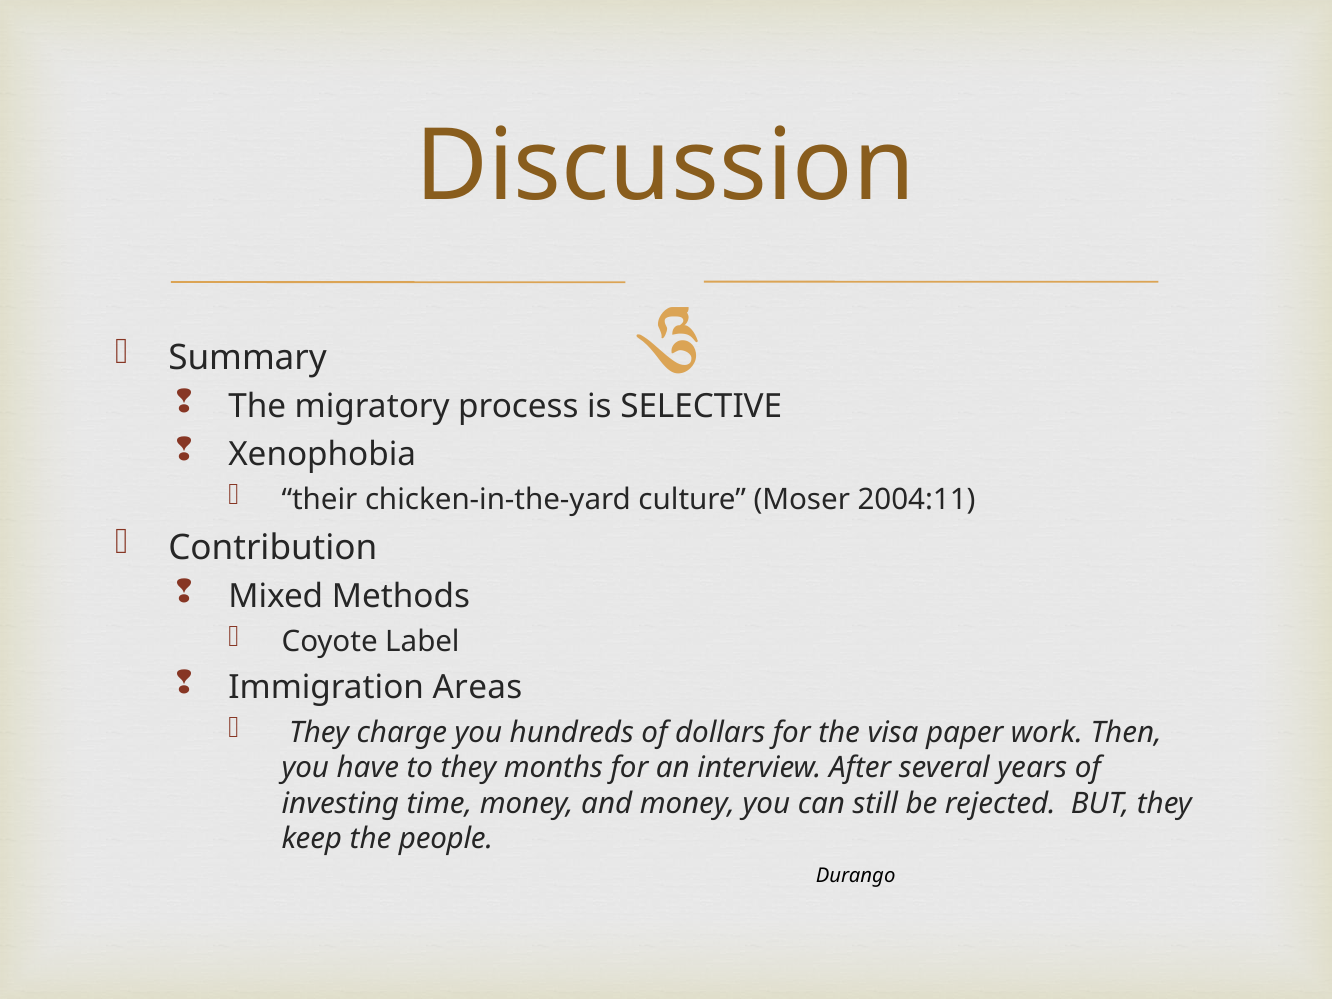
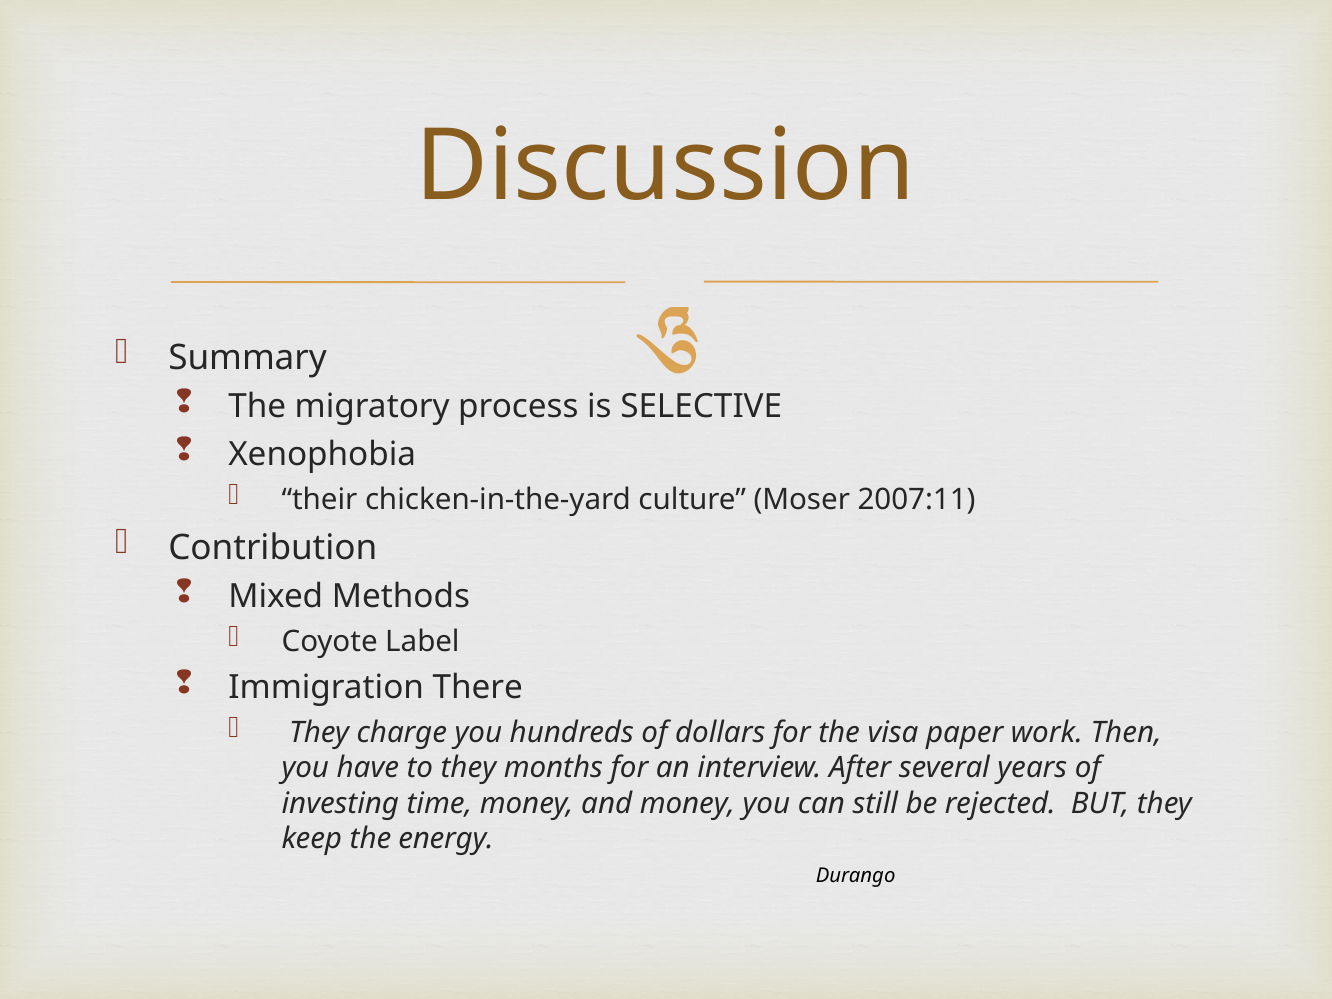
2004:11: 2004:11 -> 2007:11
Areas: Areas -> There
people: people -> energy
